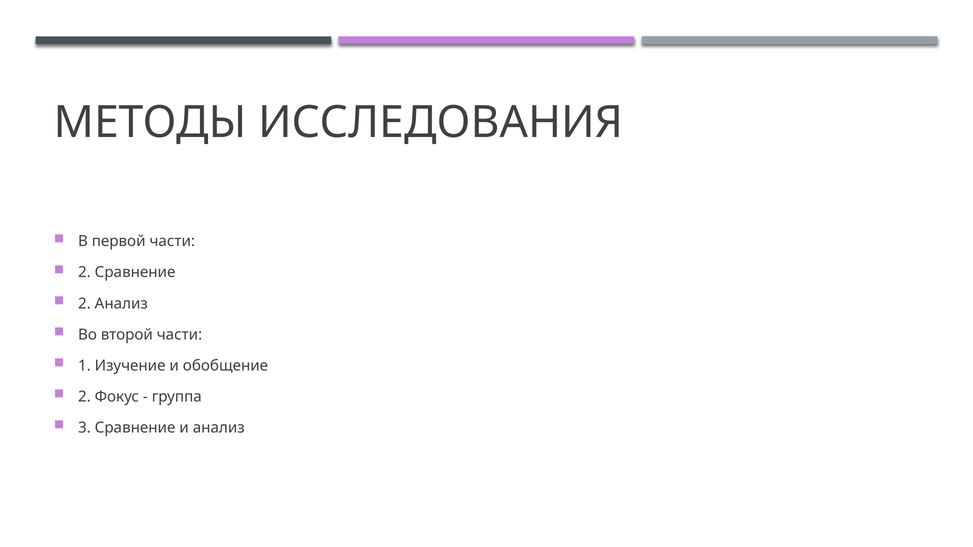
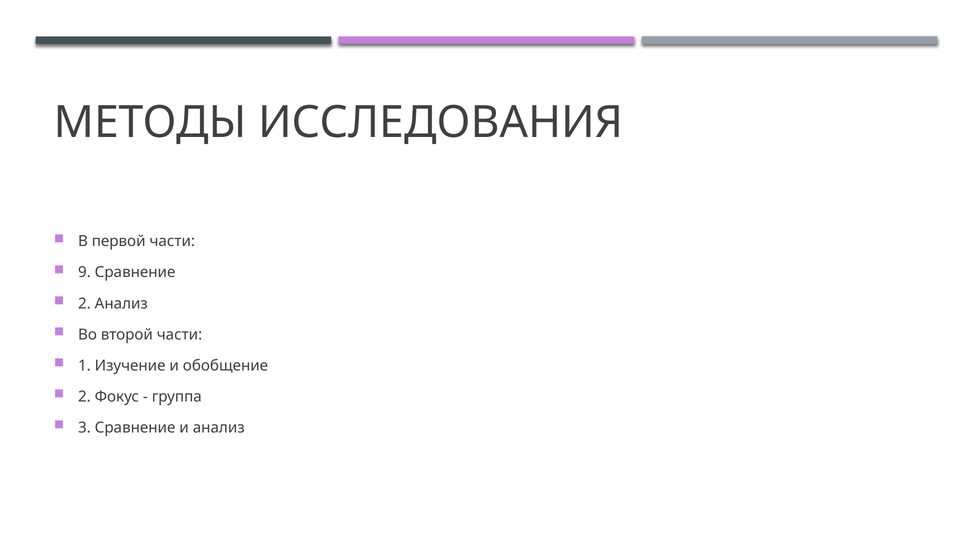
2 at (84, 273): 2 -> 9
